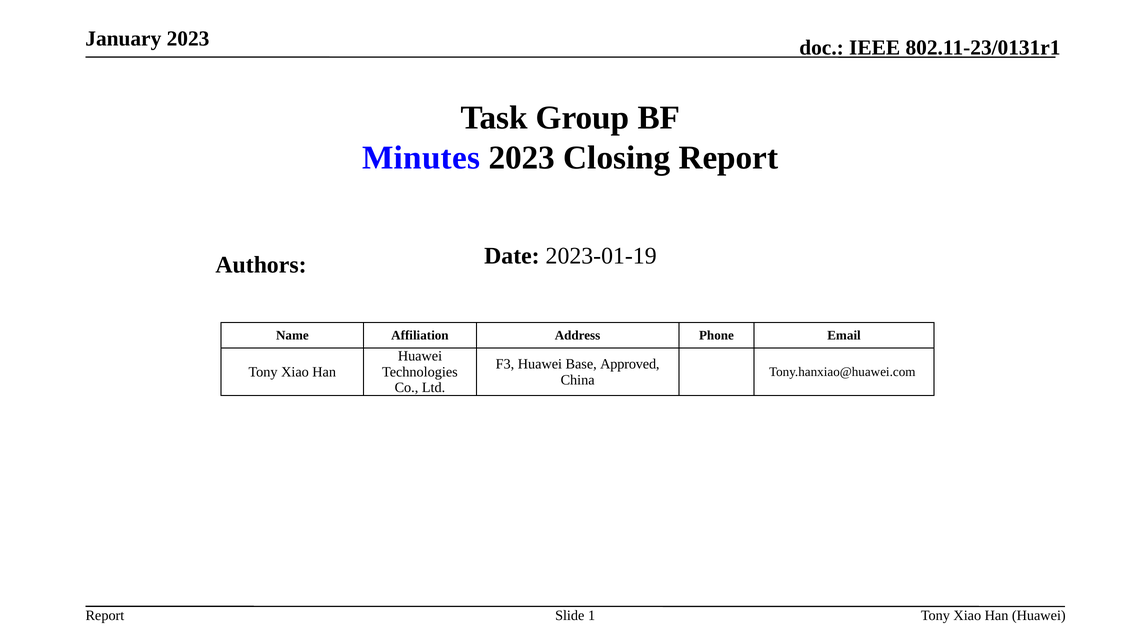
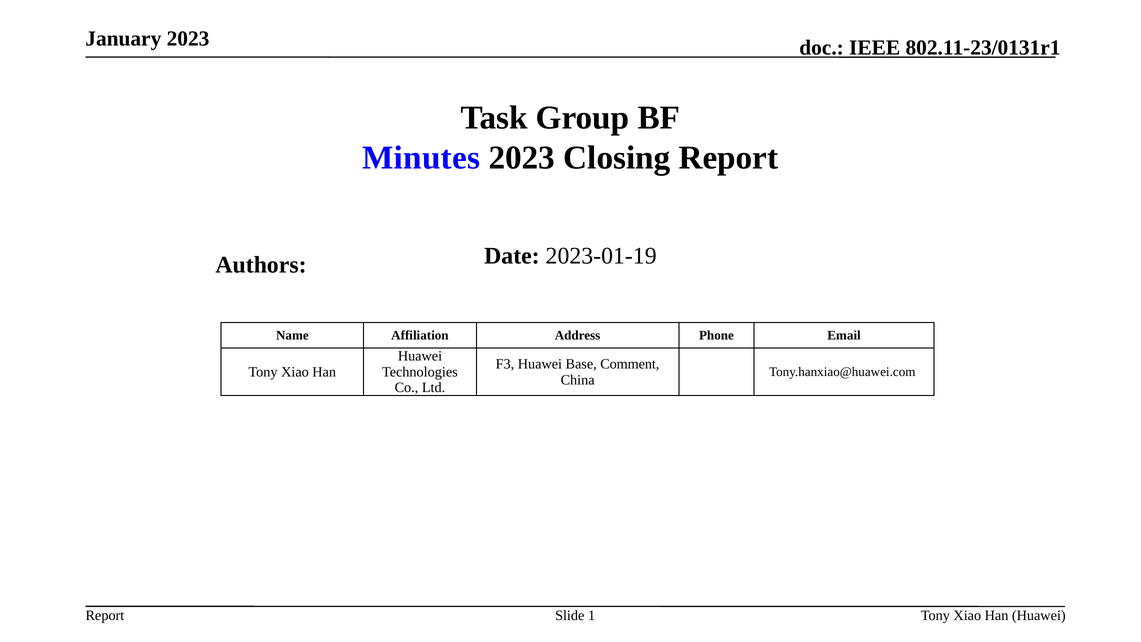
Approved: Approved -> Comment
